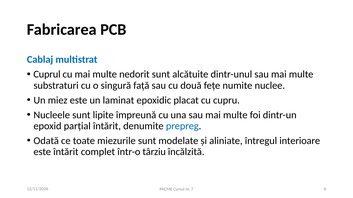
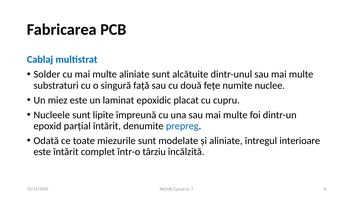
Cuprul: Cuprul -> Solder
multe nedorit: nedorit -> aliniate
